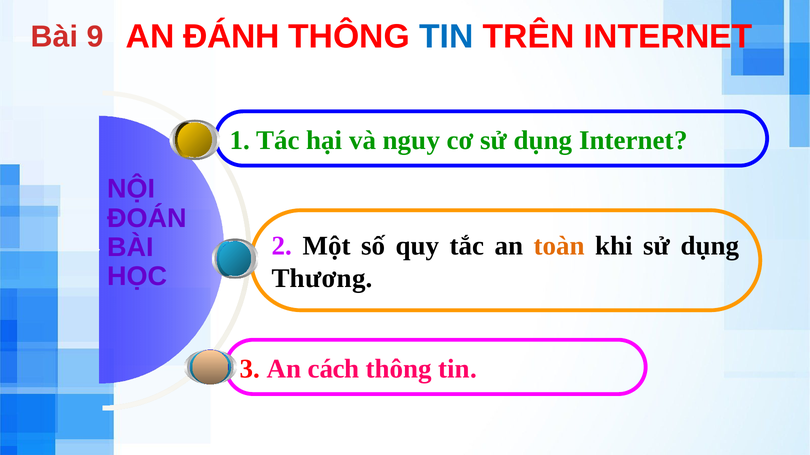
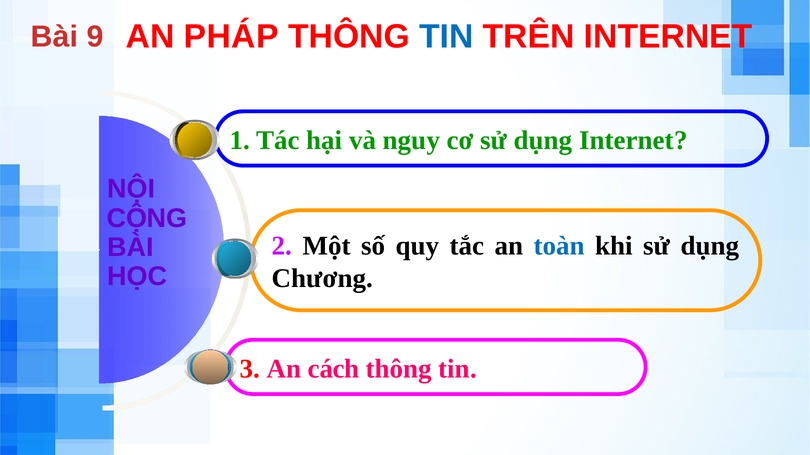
ĐÁNH: ĐÁNH -> PHÁP
ĐOÁN: ĐOÁN -> CỘNG
toàn colour: orange -> blue
Thương: Thương -> Chương
